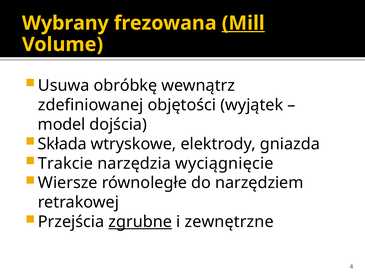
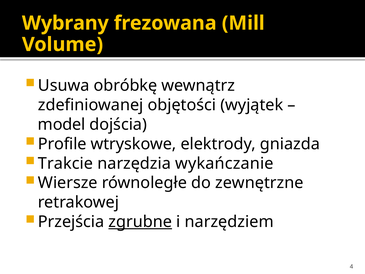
Mill underline: present -> none
Składa: Składa -> Profile
wyciągnięcie: wyciągnięcie -> wykańczanie
narzędziem: narzędziem -> zewnętrzne
zewnętrzne: zewnętrzne -> narzędziem
